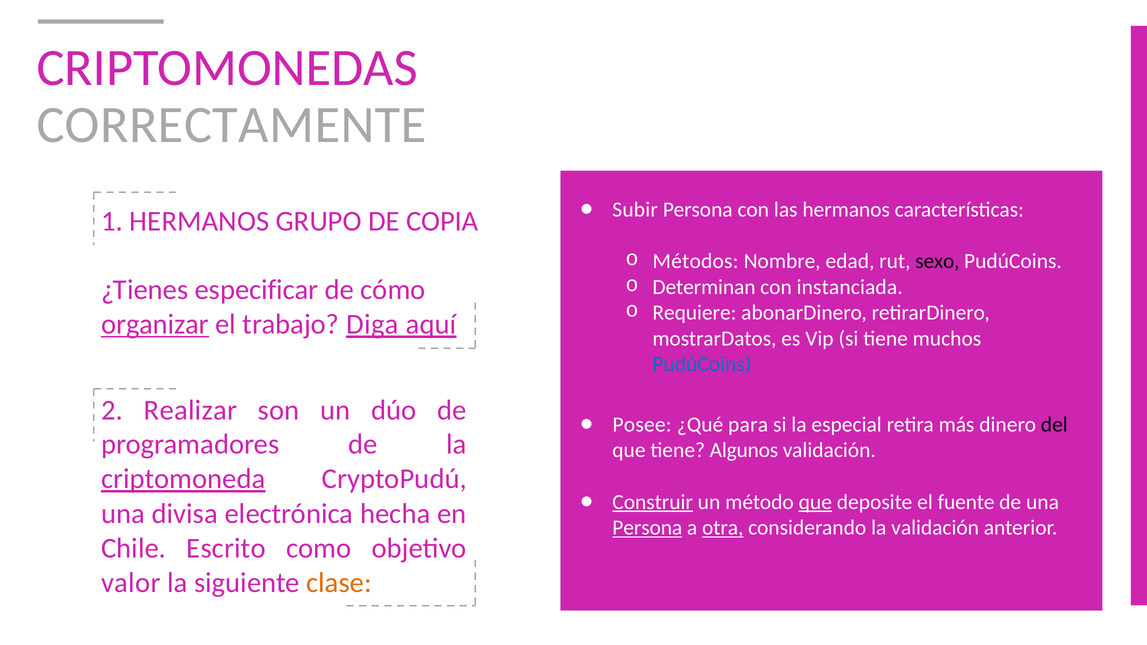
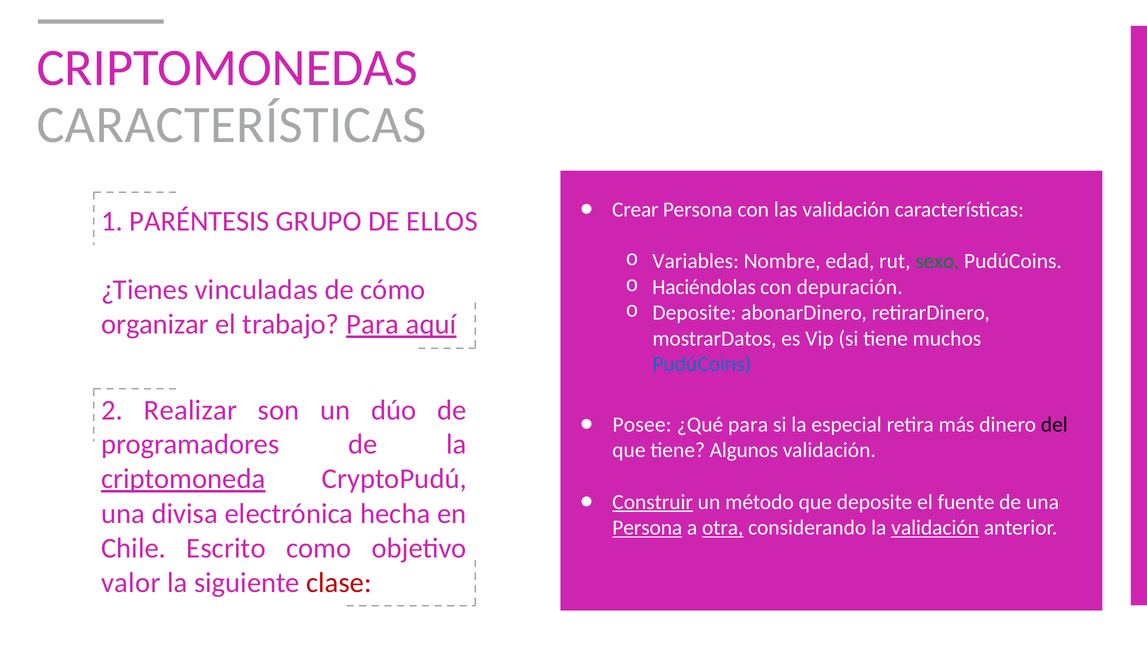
CORRECTAMENTE at (232, 125): CORRECTAMENTE -> CARACTERÍSTICAS
Subir: Subir -> Crear
las hermanos: hermanos -> validación
1 HERMANOS: HERMANOS -> PARÉNTESIS
COPIA: COPIA -> ELLOS
Métodos: Métodos -> Variables
sexo colour: black -> green
Determinan: Determinan -> Haciéndolas
instanciada: instanciada -> depuración
especificar: especificar -> vinculadas
Requiere at (694, 313): Requiere -> Deposite
organizar underline: present -> none
trabajo Diga: Diga -> Para
que at (815, 502) underline: present -> none
validación at (935, 528) underline: none -> present
clase colour: orange -> red
